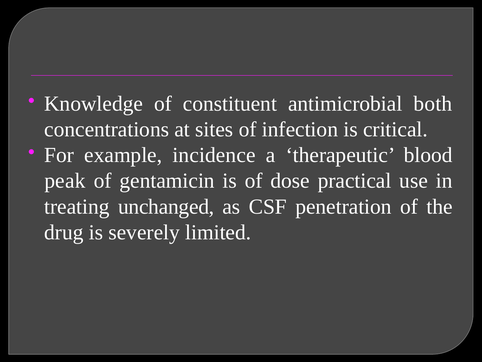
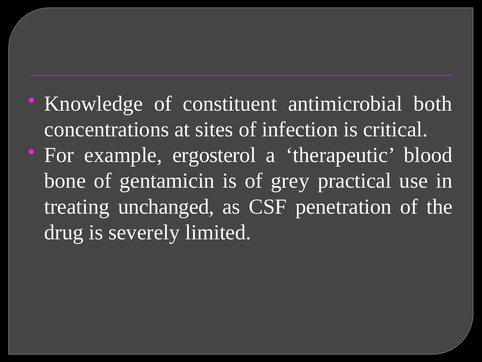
incidence: incidence -> ergosterol
peak: peak -> bone
dose: dose -> grey
